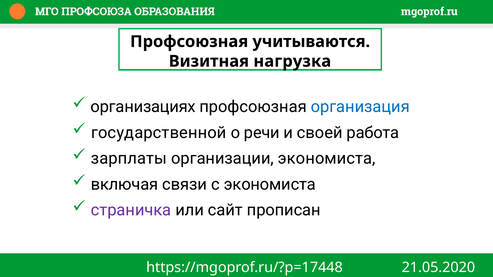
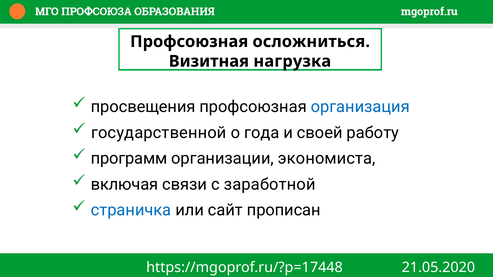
учитываются: учитываются -> осложниться
организациях: организациях -> просвещения
речи: речи -> года
работа: работа -> работу
зарплаты: зарплаты -> программ
с экономиста: экономиста -> заработной
страничка colour: purple -> blue
